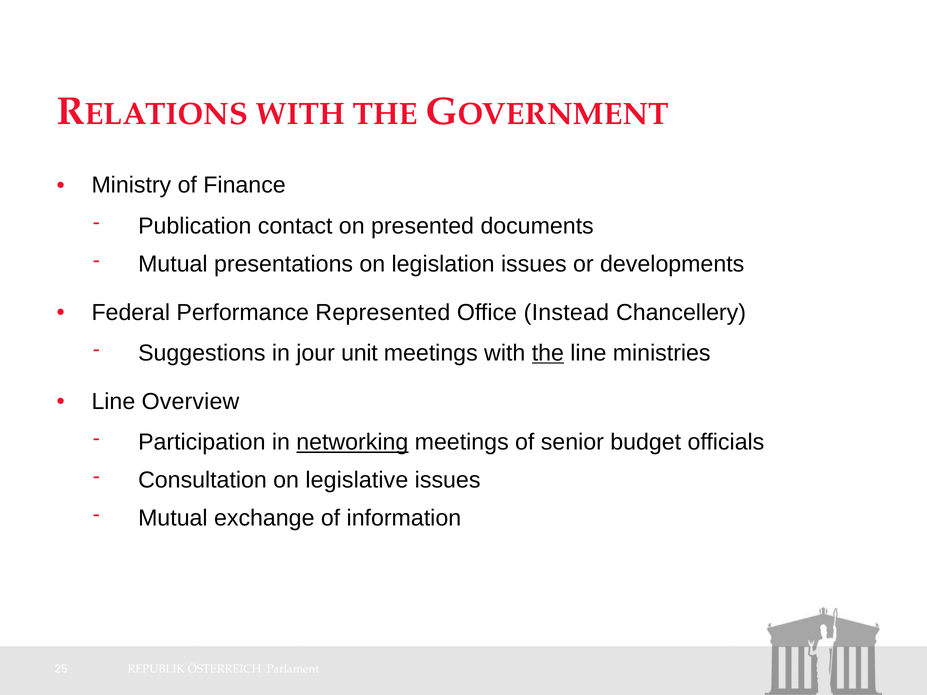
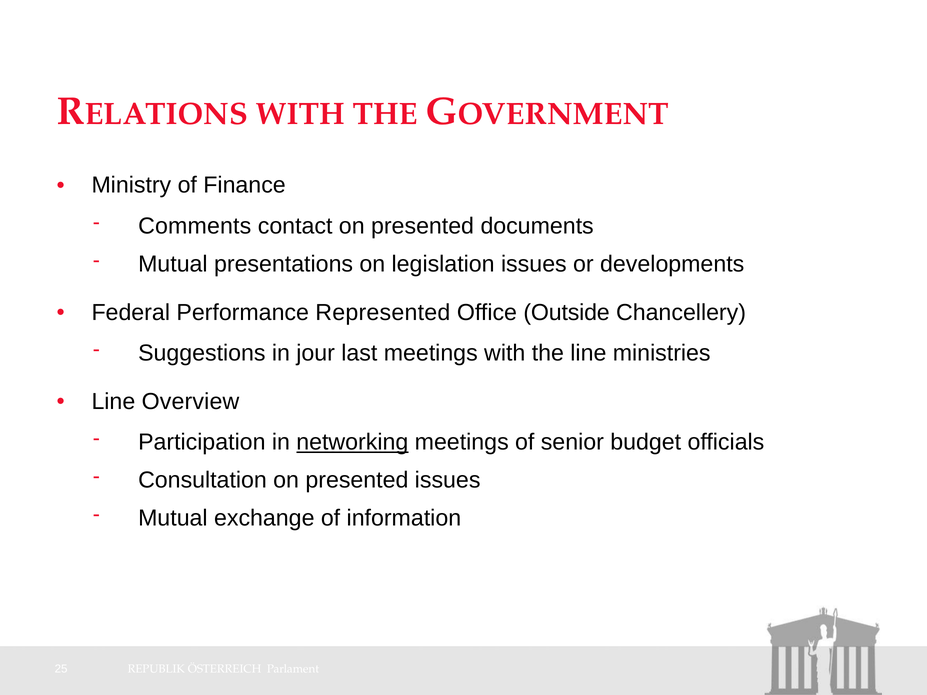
Publication: Publication -> Comments
Instead: Instead -> Outside
unit: unit -> last
the at (548, 353) underline: present -> none
Consultation on legislative: legislative -> presented
